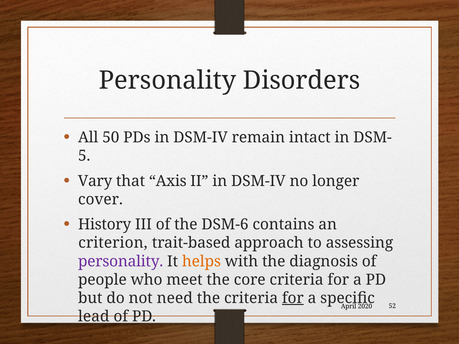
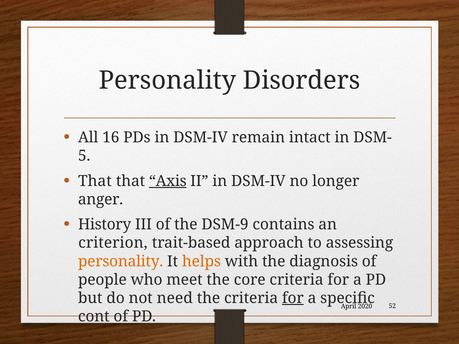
50: 50 -> 16
Vary at (95, 181): Vary -> That
Axis underline: none -> present
cover: cover -> anger
DSM-6: DSM-6 -> DSM-9
personality at (121, 261) colour: purple -> orange
lead: lead -> cont
